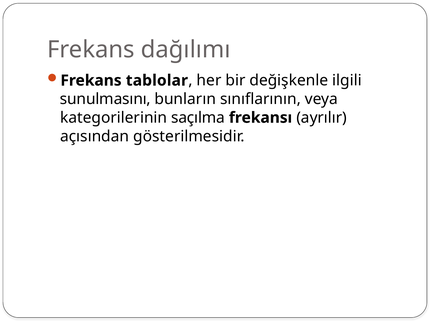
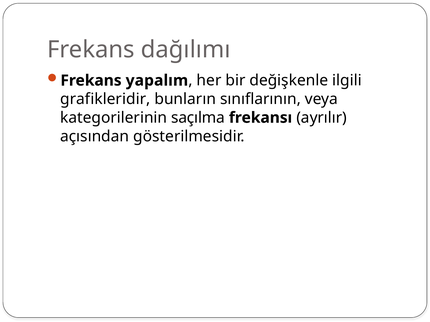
tablolar: tablolar -> yapalım
sunulmasını: sunulmasını -> grafikleridir
